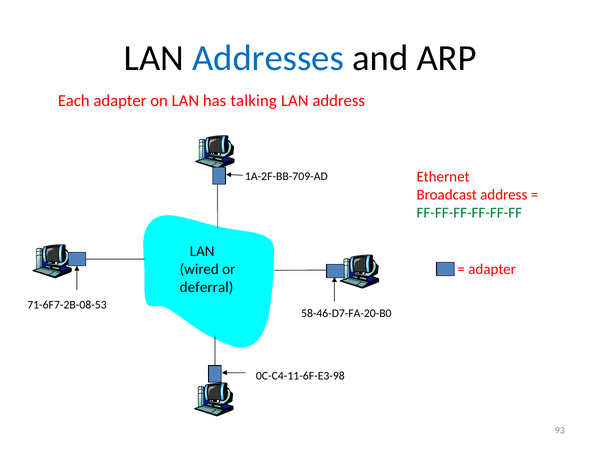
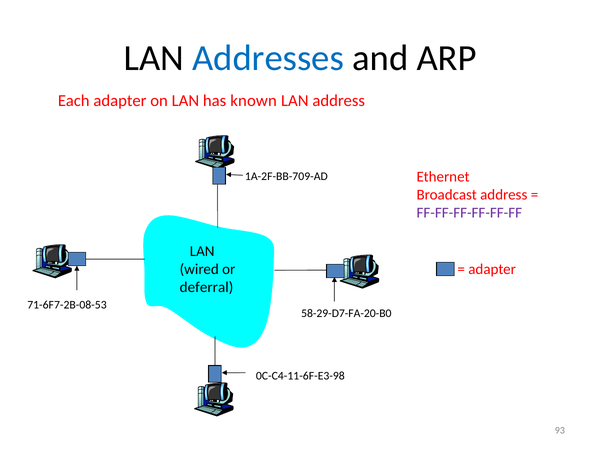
talking: talking -> known
FF-FF-FF-FF-FF-FF colour: green -> purple
58-46-D7-FA-20-B0: 58-46-D7-FA-20-B0 -> 58-29-D7-FA-20-B0
